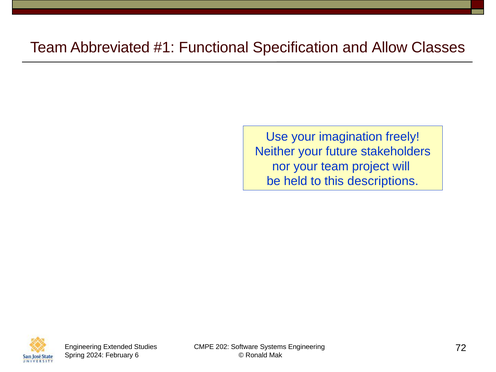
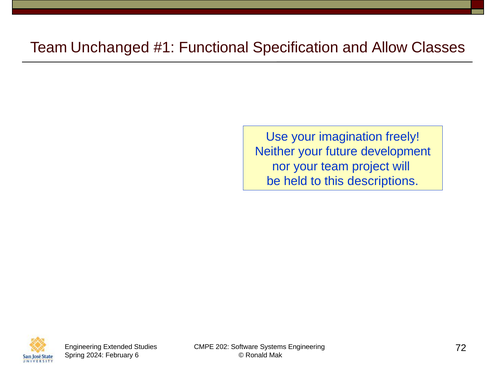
Abbreviated: Abbreviated -> Unchanged
stakeholders: stakeholders -> development
